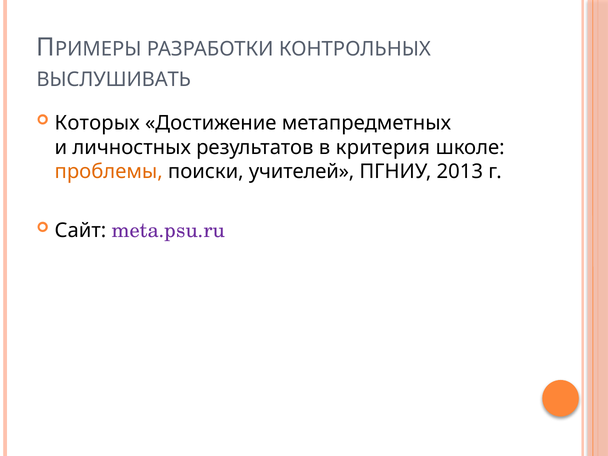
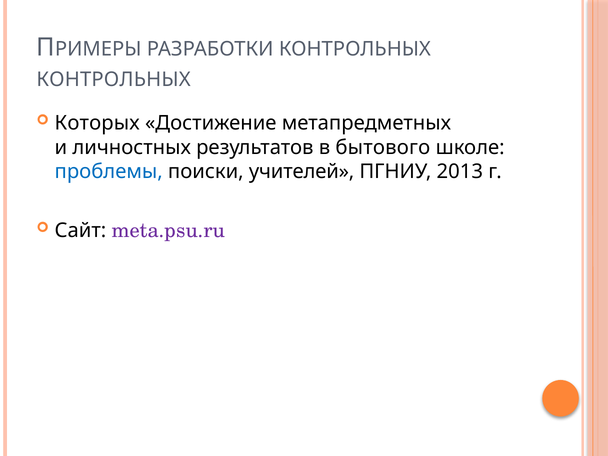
ВЫСЛУШИВАТЬ at (114, 79): ВЫСЛУШИВАТЬ -> КОНТРОЛЬНЫХ
критерия: критерия -> бытового
проблемы colour: orange -> blue
